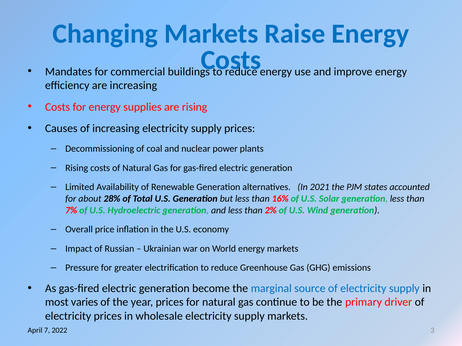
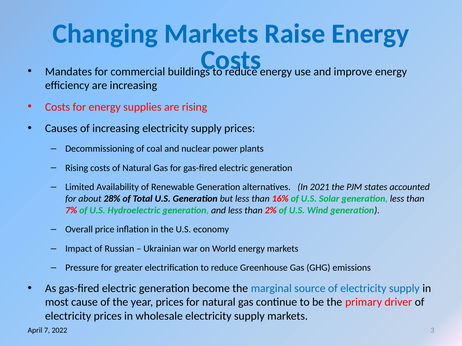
varies: varies -> cause
